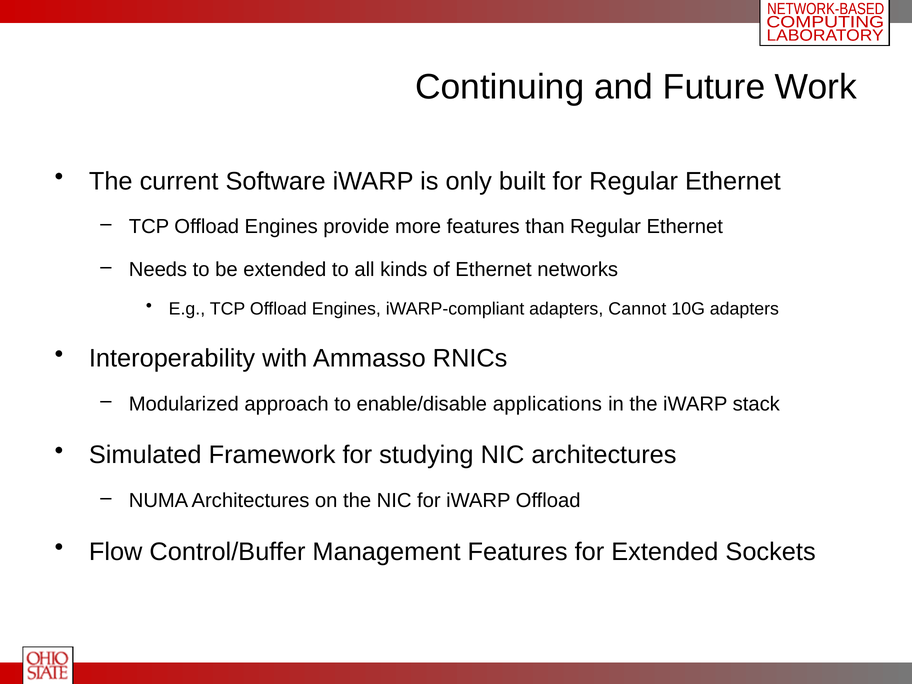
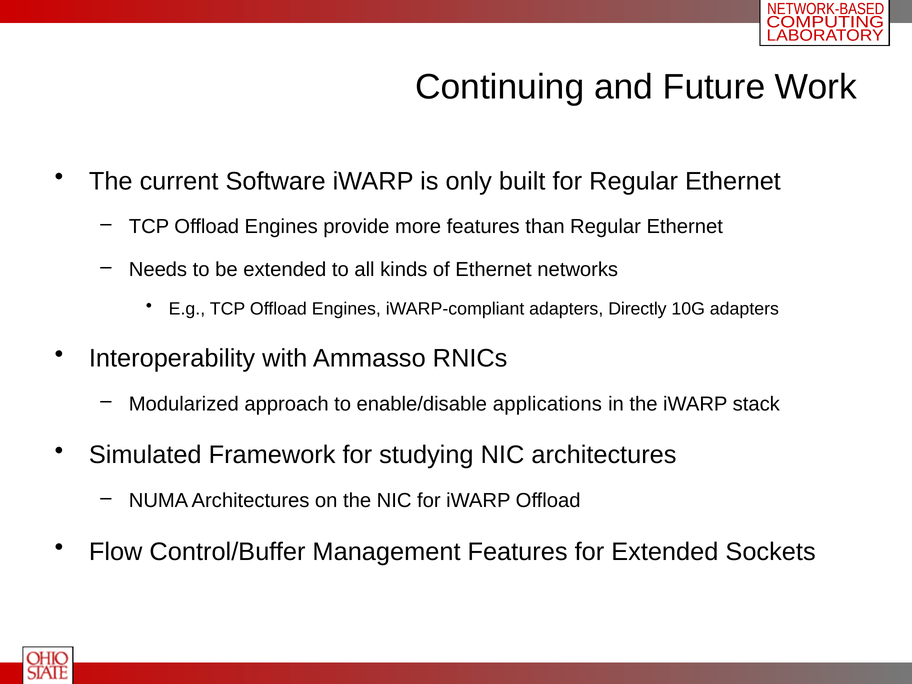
Cannot: Cannot -> Directly
